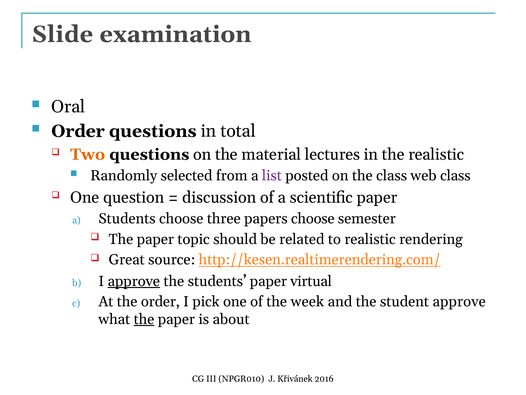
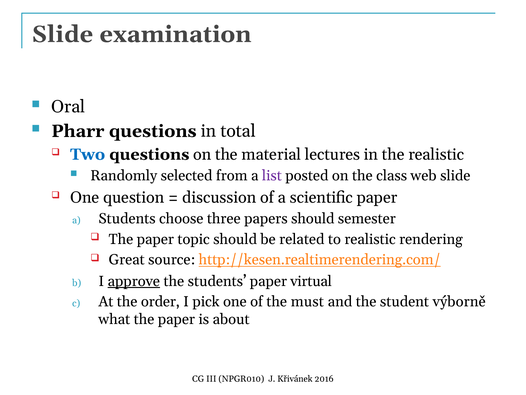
Order at (78, 131): Order -> Pharr
Two colour: orange -> blue
web class: class -> slide
papers choose: choose -> should
week: week -> must
student approve: approve -> výborně
the at (144, 319) underline: present -> none
